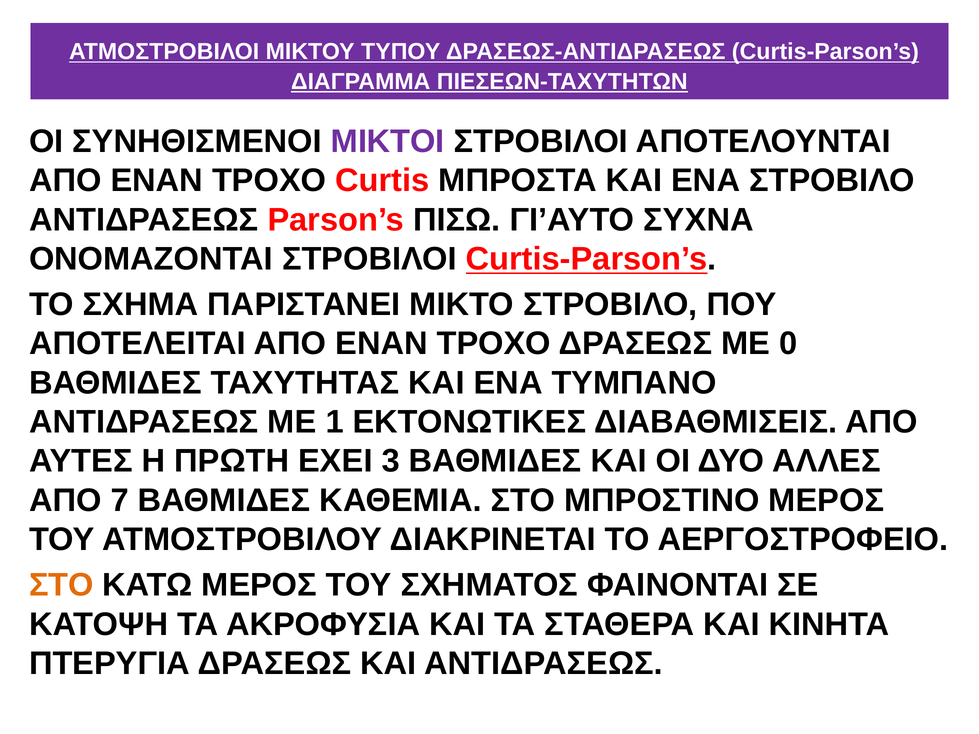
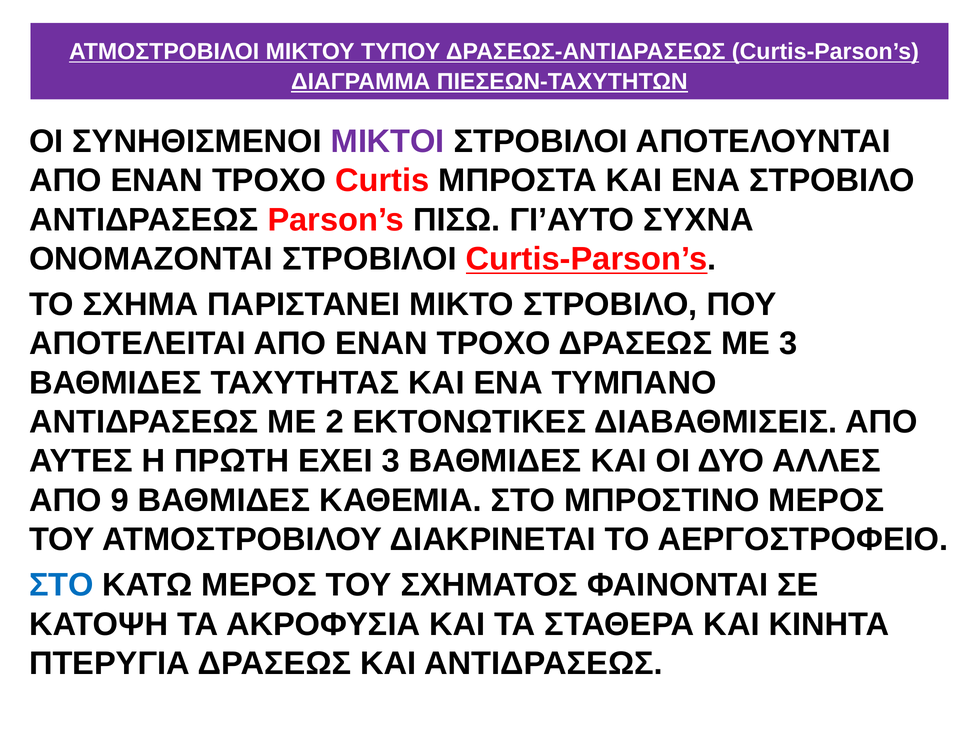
ΜΕ 0: 0 -> 3
1: 1 -> 2
7: 7 -> 9
ΣΤΟ at (61, 585) colour: orange -> blue
